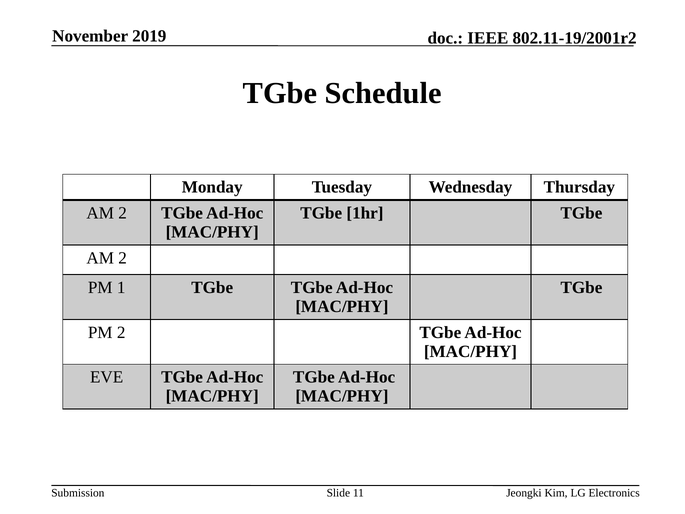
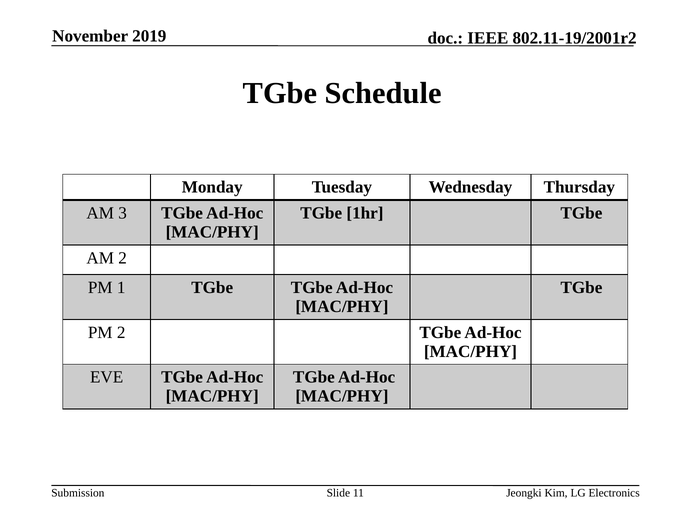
2 at (123, 213): 2 -> 3
